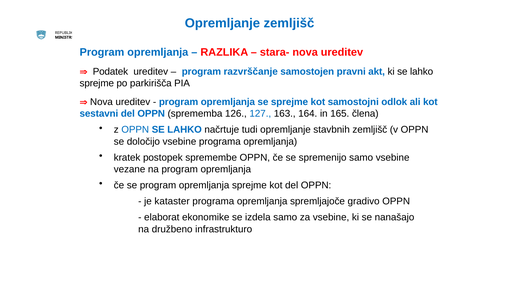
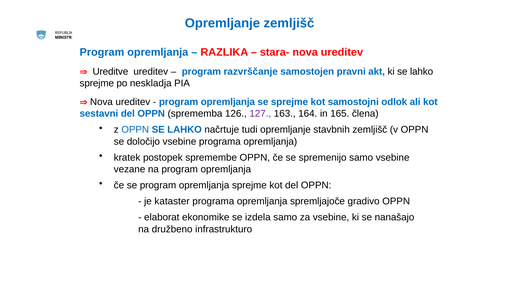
Podatek: Podatek -> Ureditve
parkirišča: parkirišča -> neskladja
127 colour: blue -> purple
